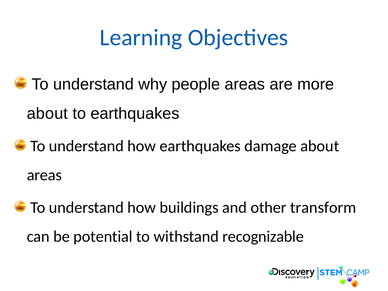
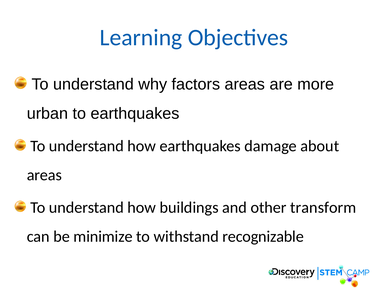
people: people -> factors
about at (47, 114): about -> urban
potential: potential -> minimize
